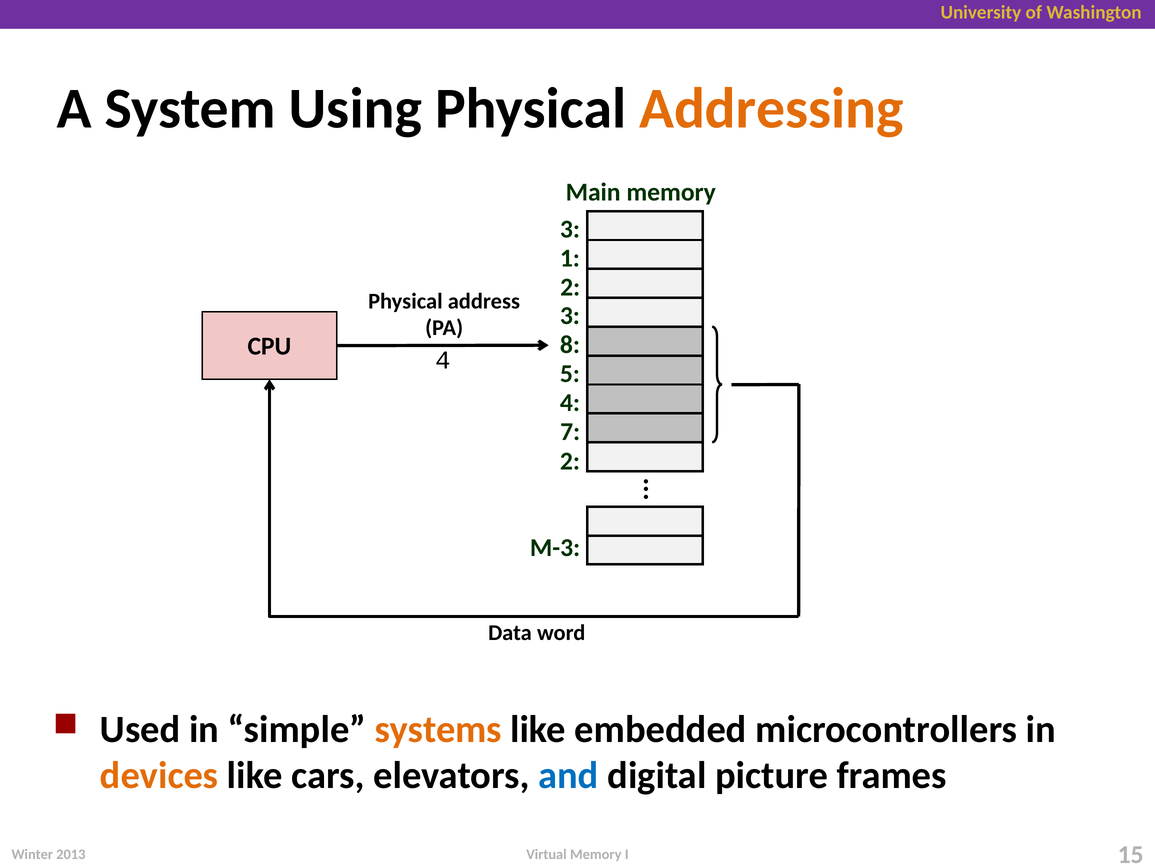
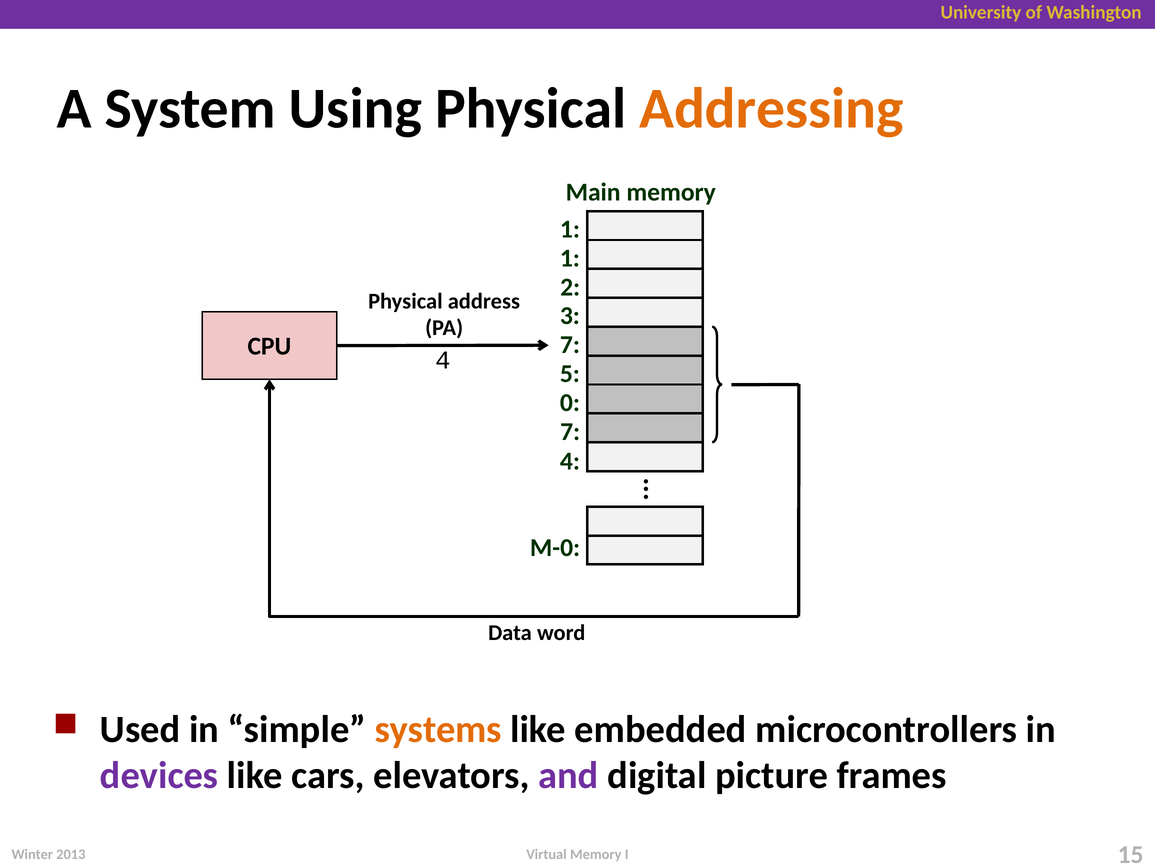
3 at (570, 229): 3 -> 1
8 at (570, 345): 8 -> 7
4 at (570, 402): 4 -> 0
2 at (570, 461): 2 -> 4
M-3: M-3 -> M-0
devices colour: orange -> purple
and colour: blue -> purple
